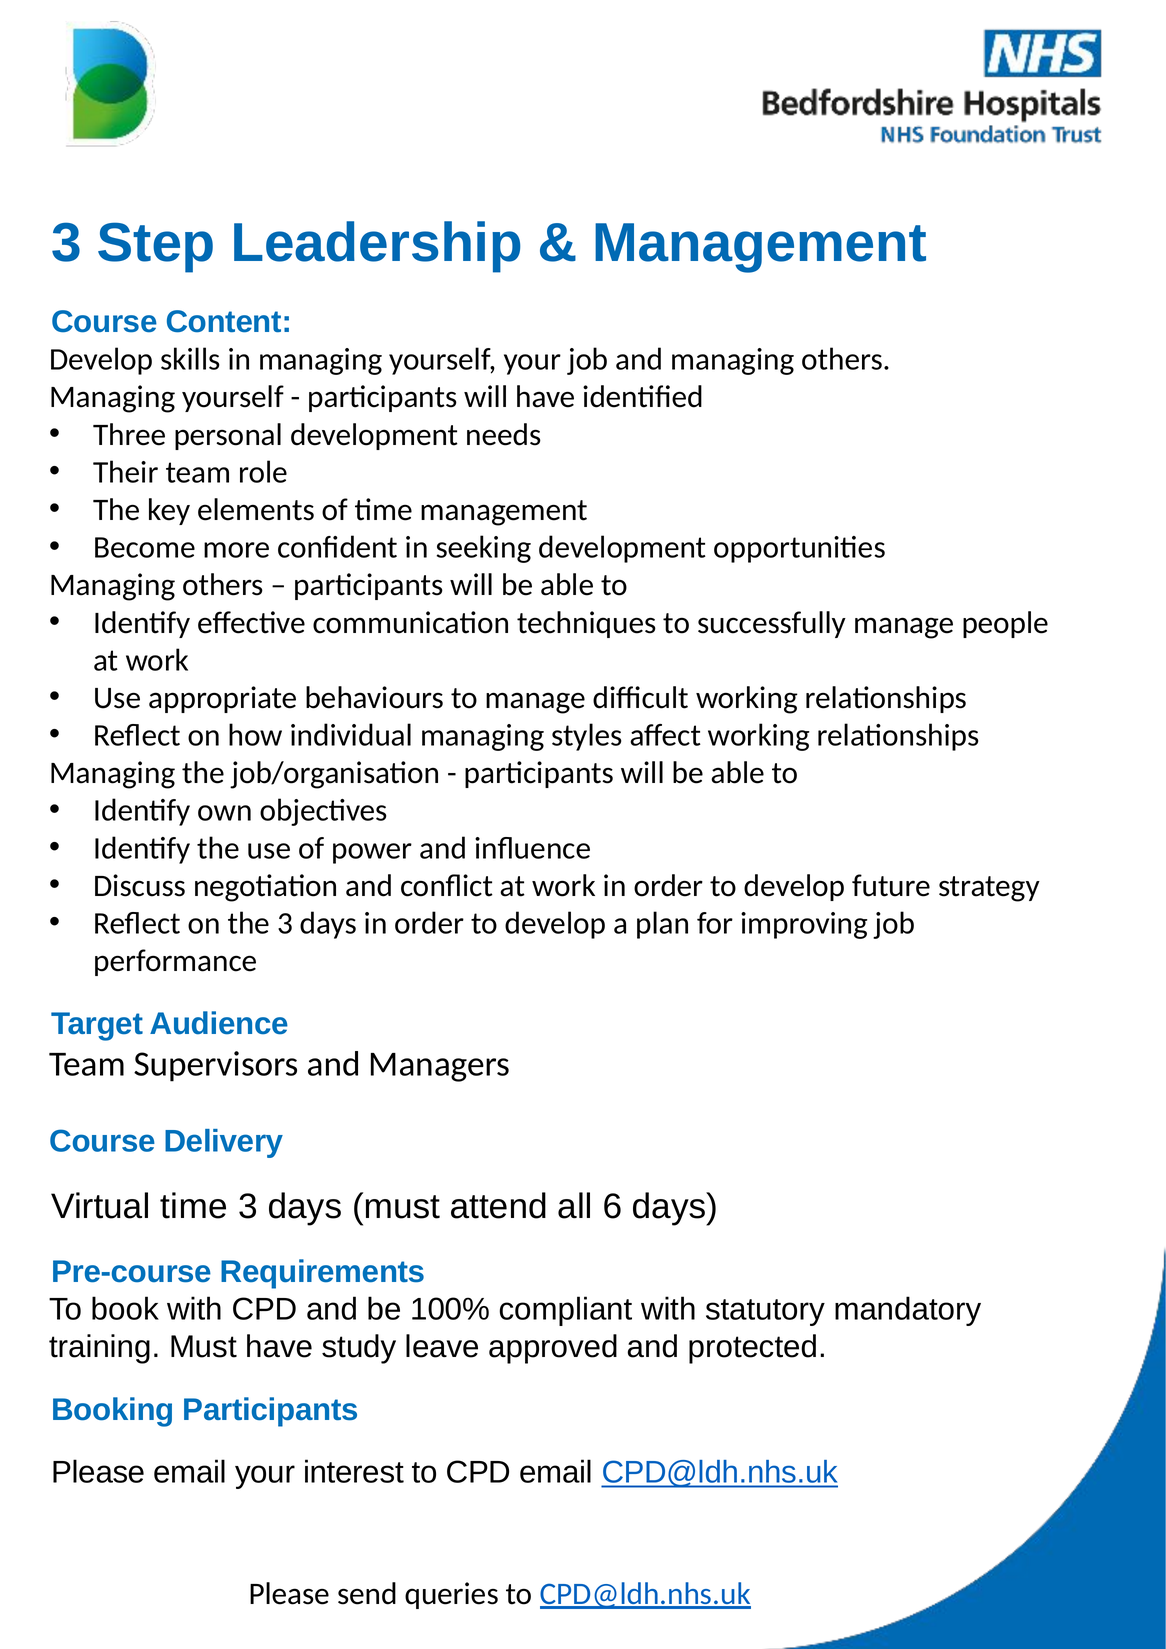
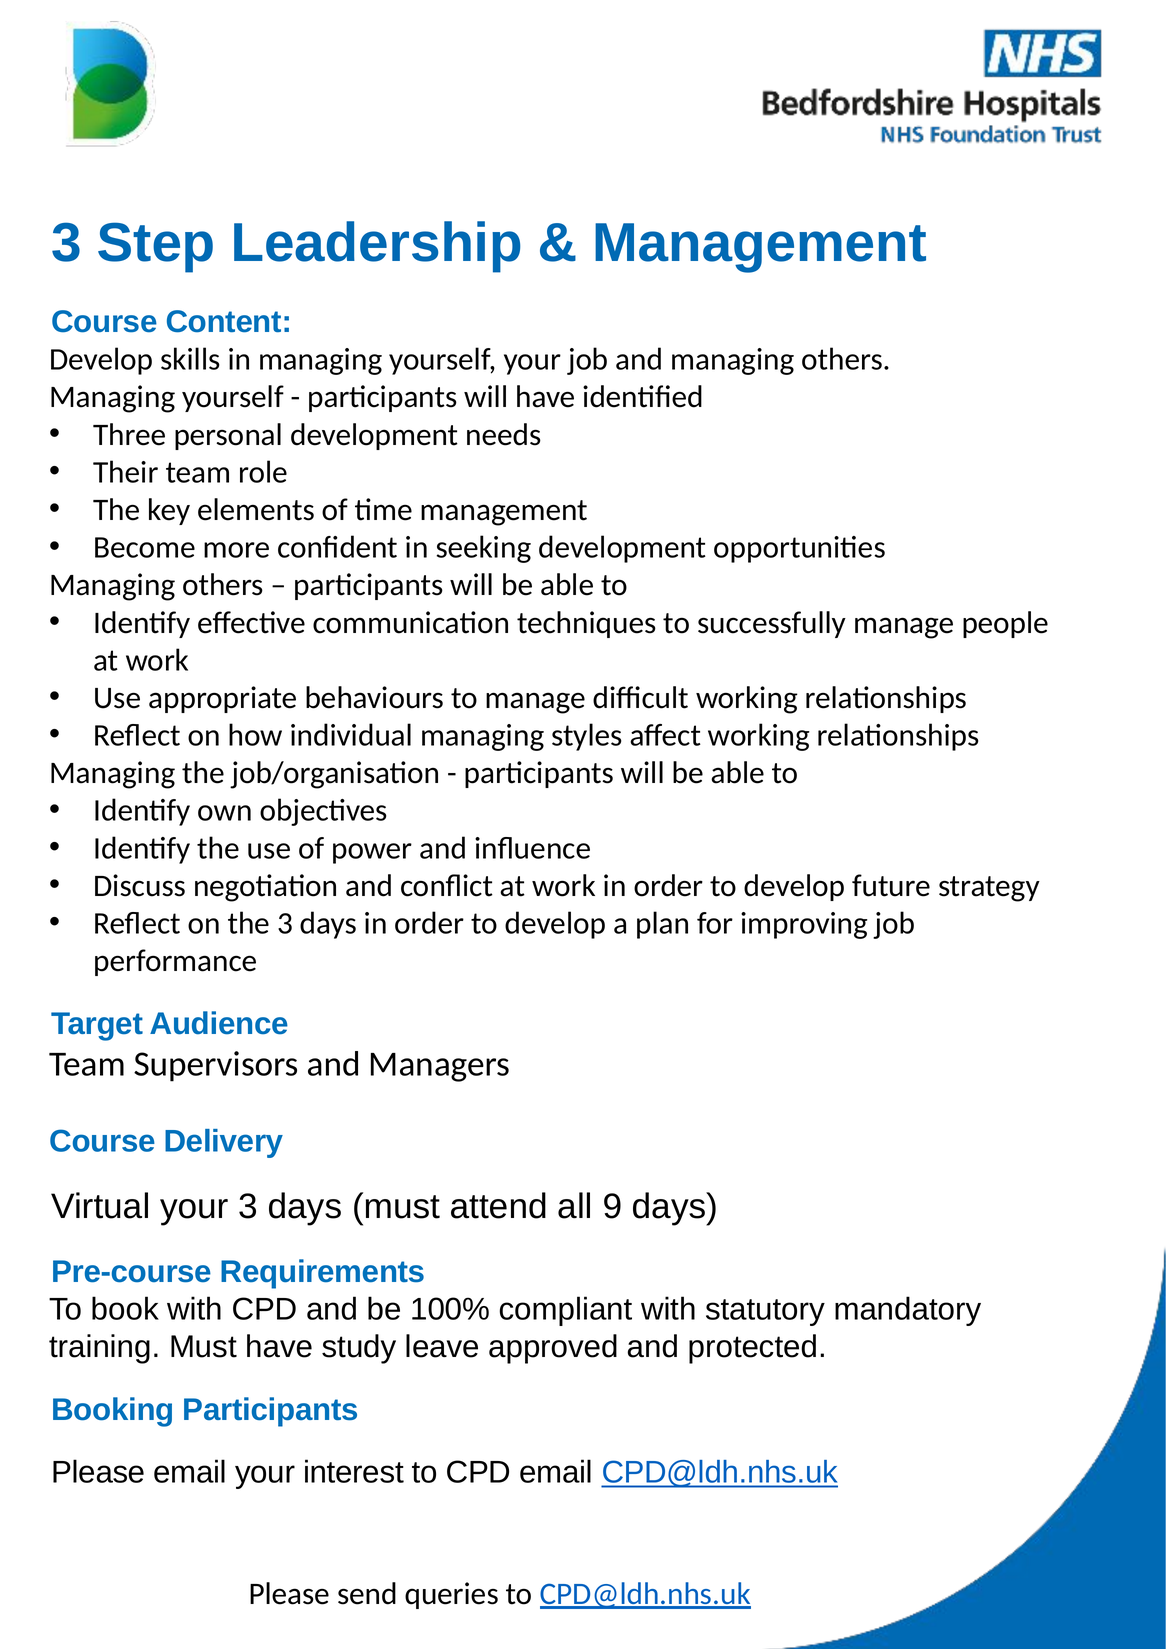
Virtual time: time -> your
6: 6 -> 9
